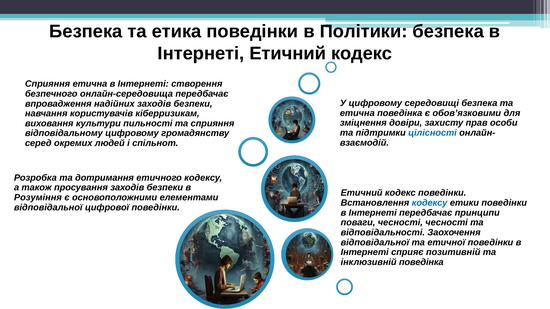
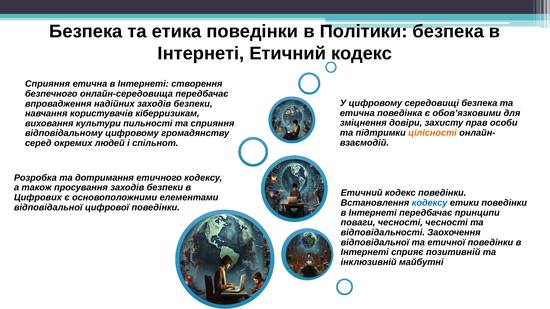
цілісності colour: blue -> orange
Розуміння: Розуміння -> Цифрових
інклюзивній поведінка: поведінка -> майбутні
